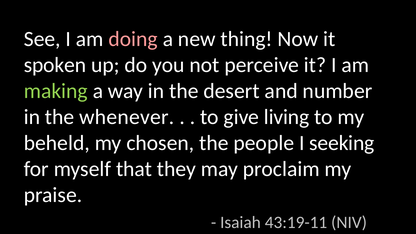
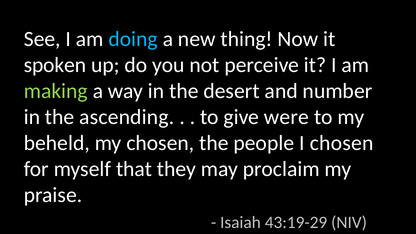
doing colour: pink -> light blue
whenever: whenever -> ascending
living: living -> were
I seeking: seeking -> chosen
43:19-11: 43:19-11 -> 43:19-29
